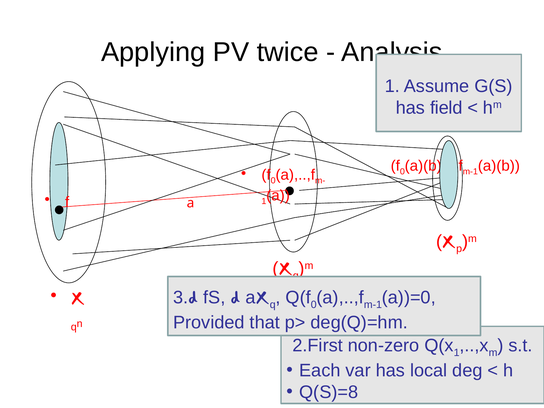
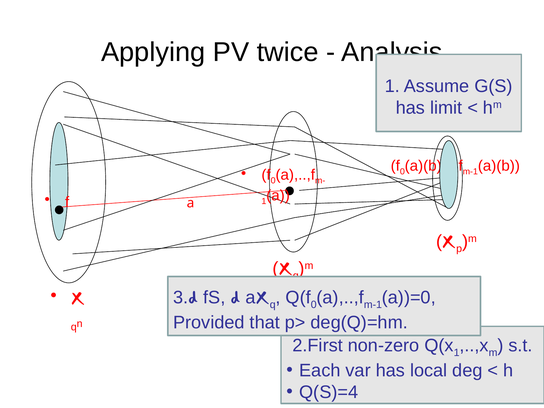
field: field -> limit
Q(S)=8: Q(S)=8 -> Q(S)=4
